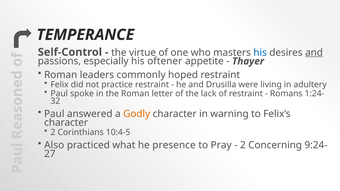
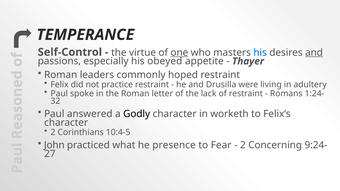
one underline: none -> present
oftener: oftener -> obeyed
Godly colour: orange -> black
warning: warning -> worketh
Also: Also -> John
Pray: Pray -> Fear
